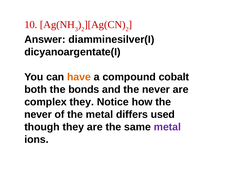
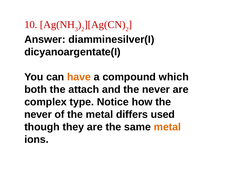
cobalt: cobalt -> which
bonds: bonds -> attach
complex they: they -> type
metal at (167, 127) colour: purple -> orange
